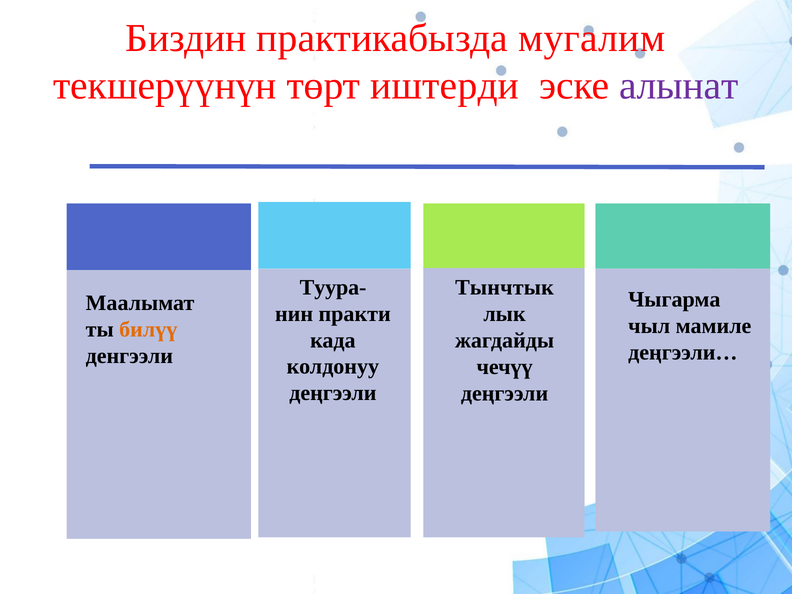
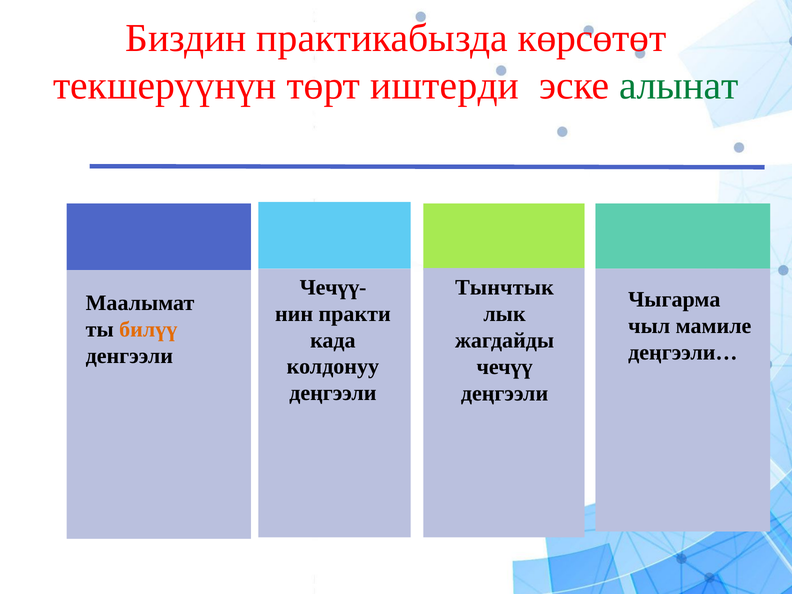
мугалим: мугалим -> көрсөтөт
алынат colour: purple -> green
Туура-: Туура- -> Чечүү-
